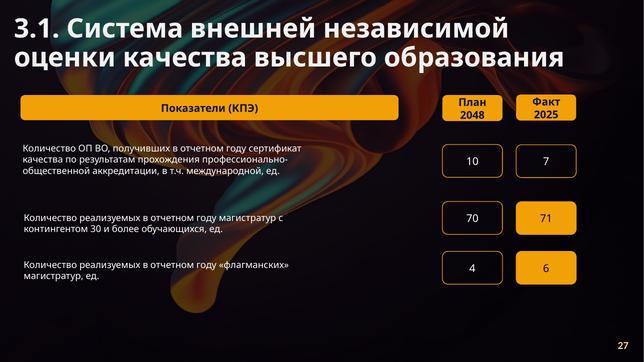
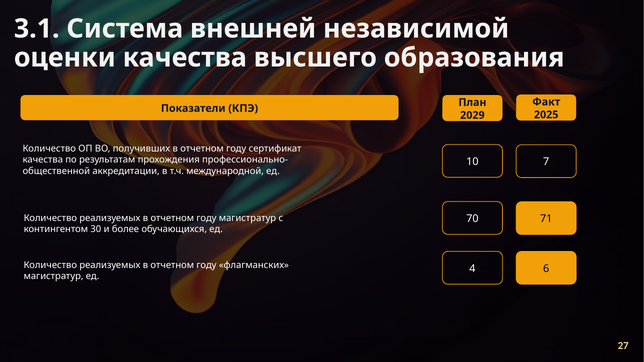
2048: 2048 -> 2029
